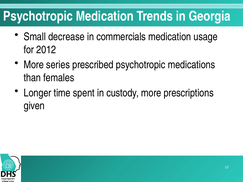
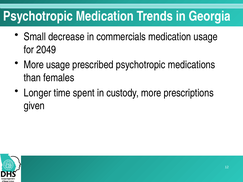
2012: 2012 -> 2049
More series: series -> usage
